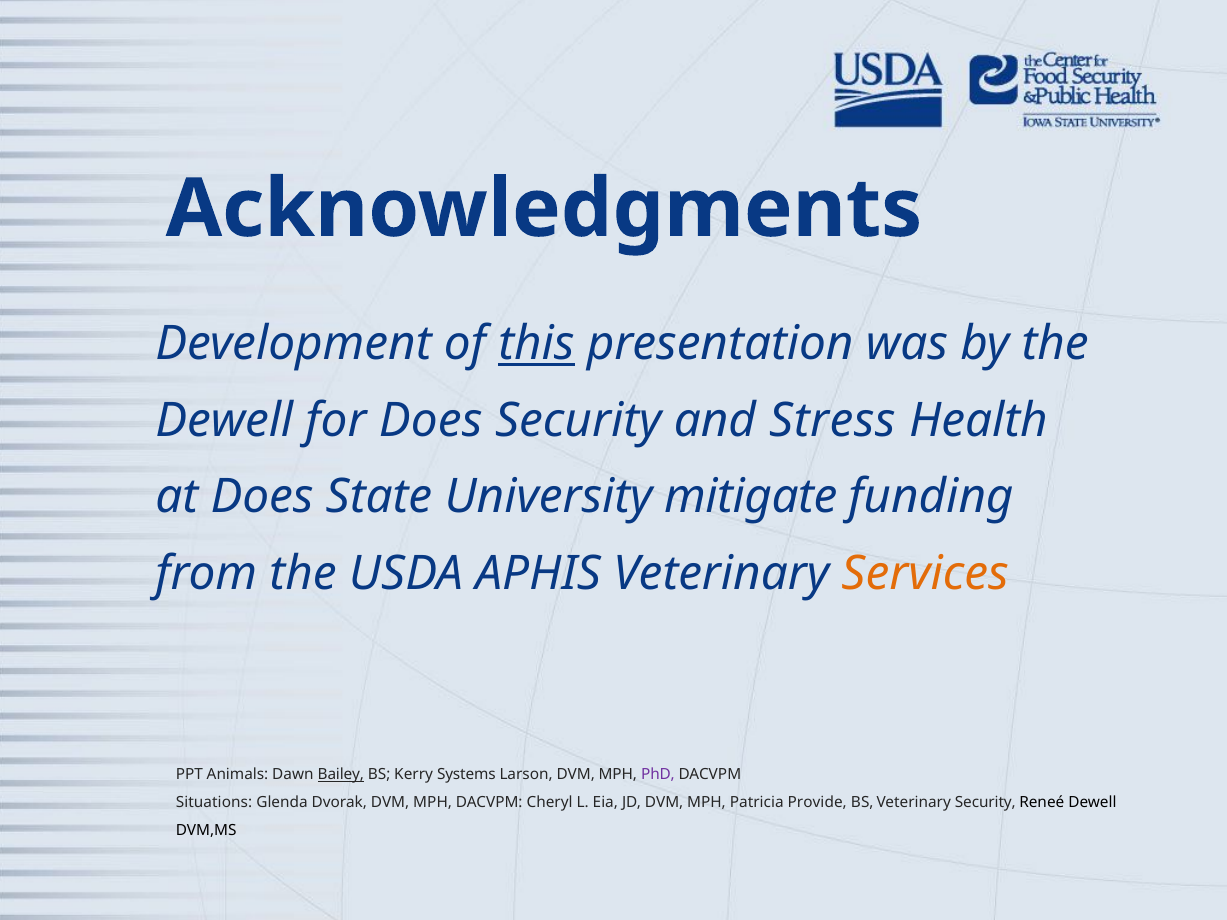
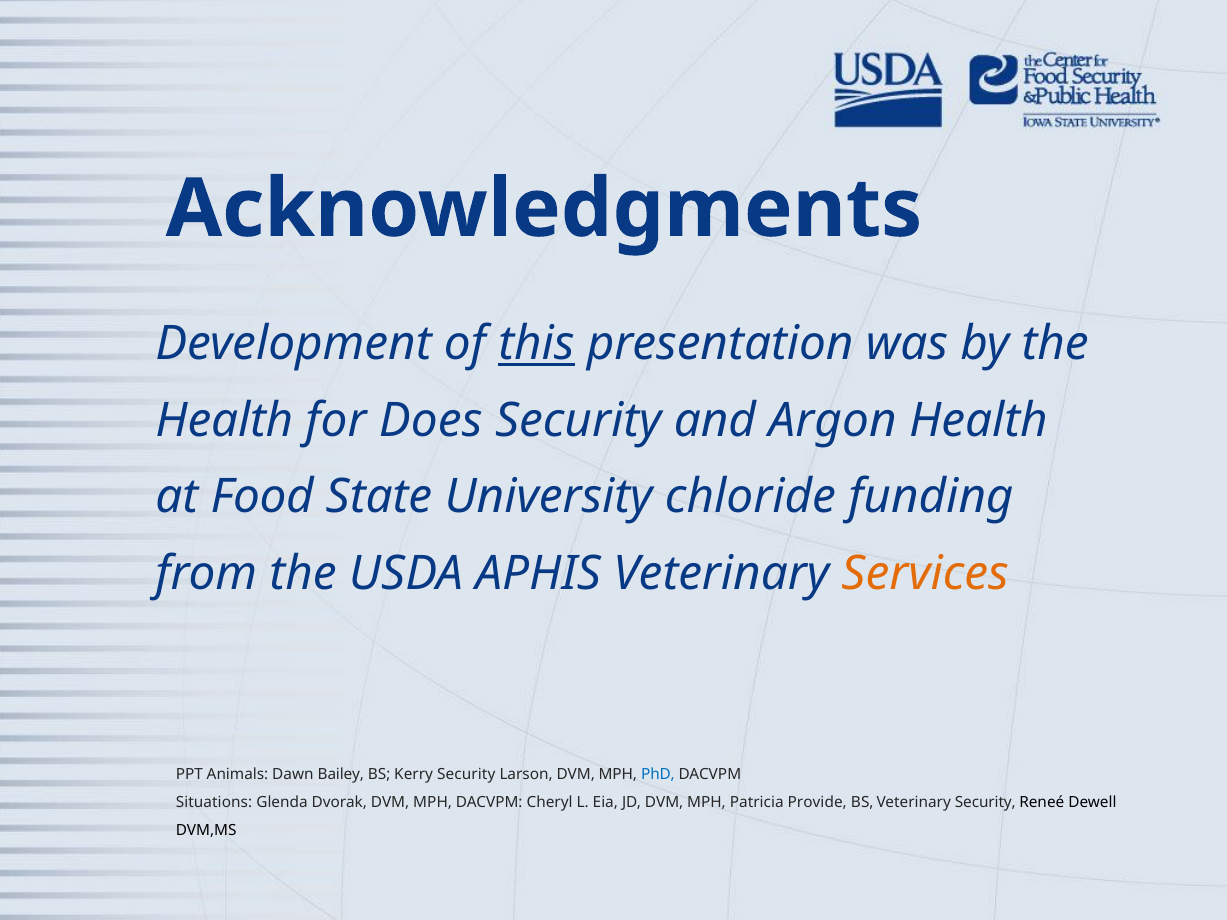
Dewell at (224, 421): Dewell -> Health
Stress: Stress -> Argon
at Does: Does -> Food
mitigate: mitigate -> chloride
Bailey underline: present -> none
Kerry Systems: Systems -> Security
PhD colour: purple -> blue
